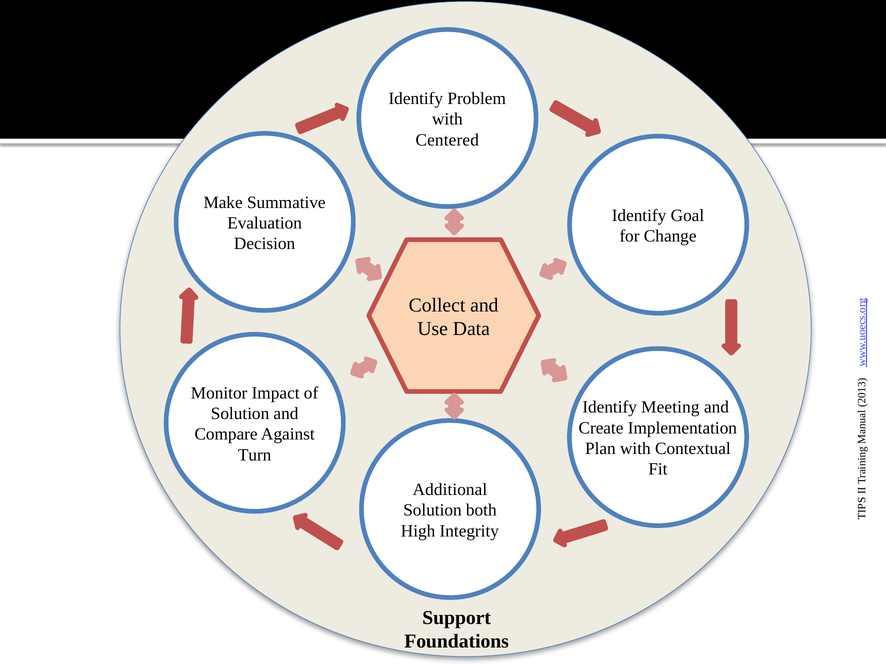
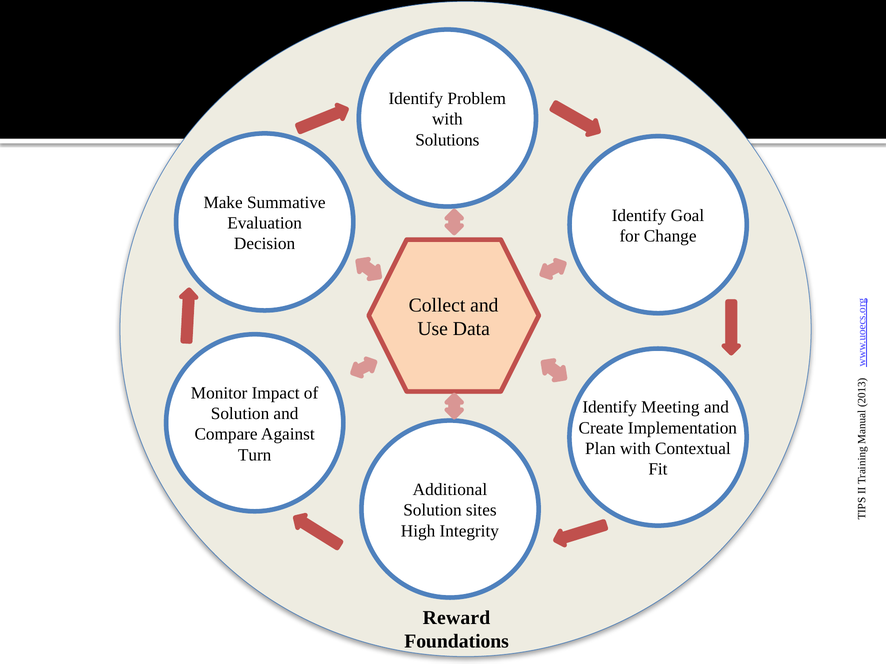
Centered: Centered -> Solutions
both: both -> sites
Support: Support -> Reward
